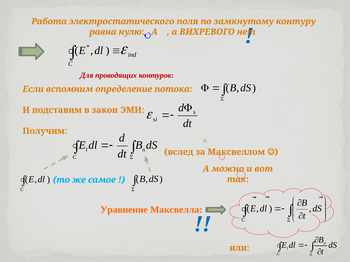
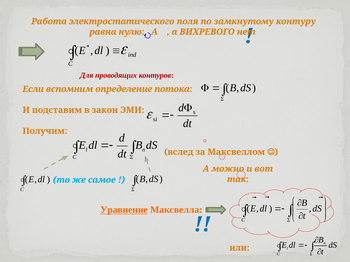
Уравнение underline: none -> present
